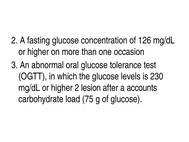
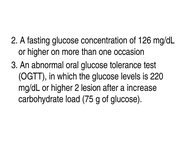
230: 230 -> 220
accounts: accounts -> increase
